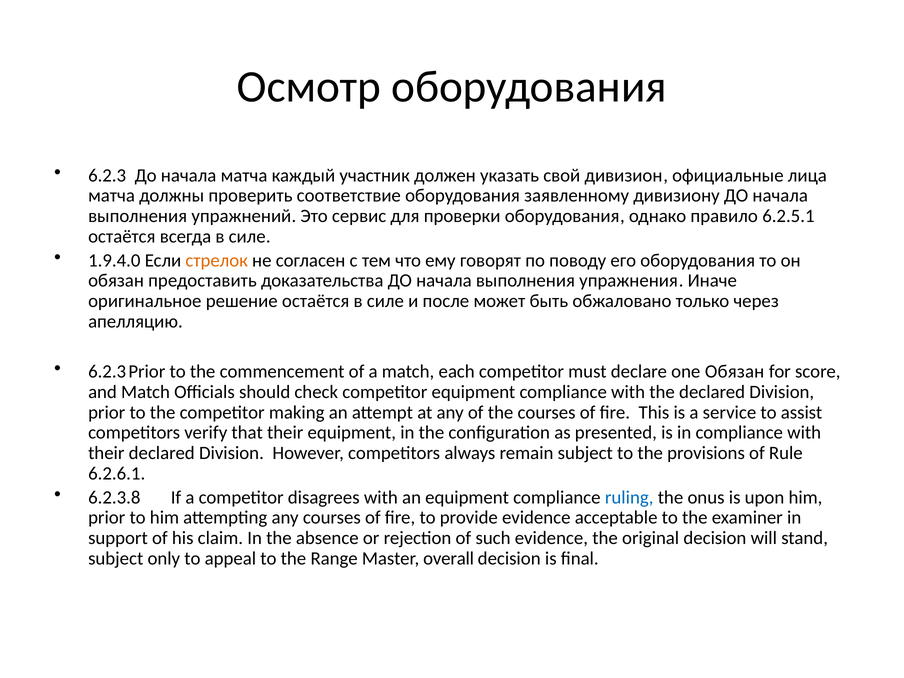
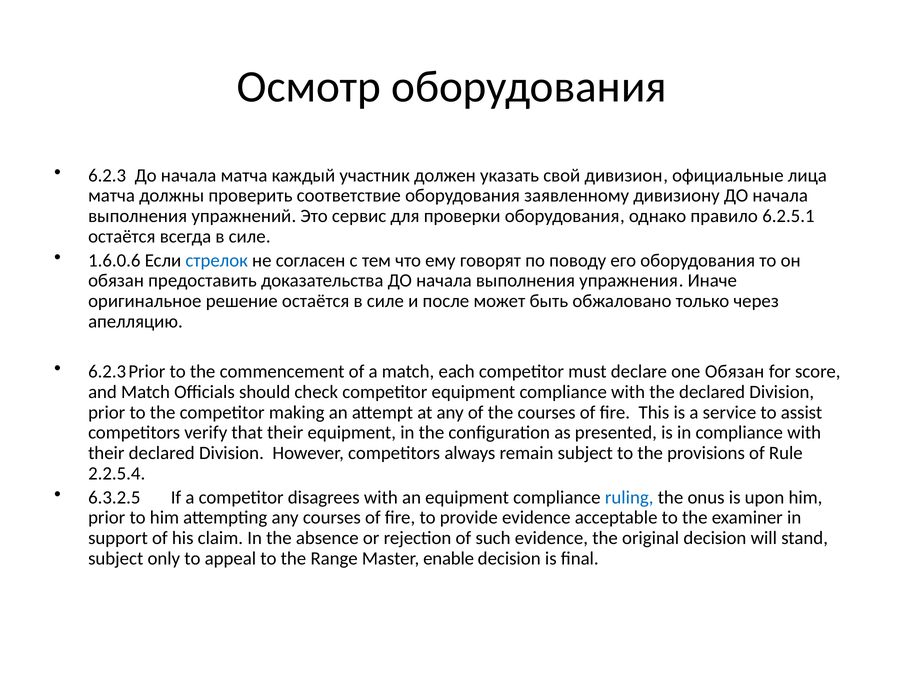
1.9.4.0: 1.9.4.0 -> 1.6.0.6
стрелок colour: orange -> blue
6.2.6.1: 6.2.6.1 -> 2.2.5.4
6.2.3.8: 6.2.3.8 -> 6.3.2.5
overall: overall -> enable
